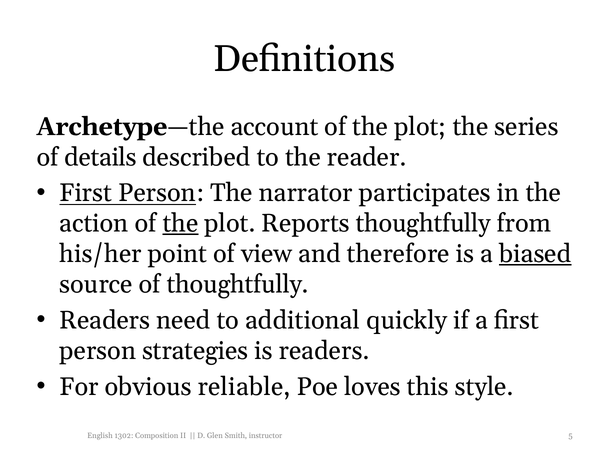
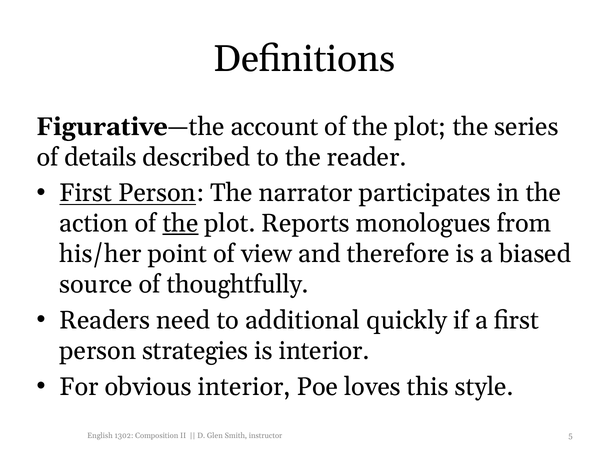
Archetype: Archetype -> Figurative
Reports thoughtfully: thoughtfully -> monologues
biased underline: present -> none
is readers: readers -> interior
obvious reliable: reliable -> interior
